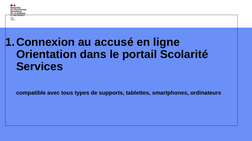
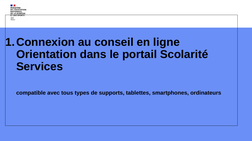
accusé: accusé -> conseil
